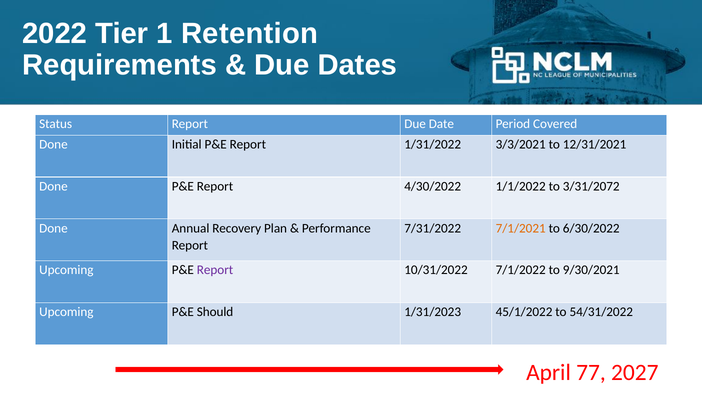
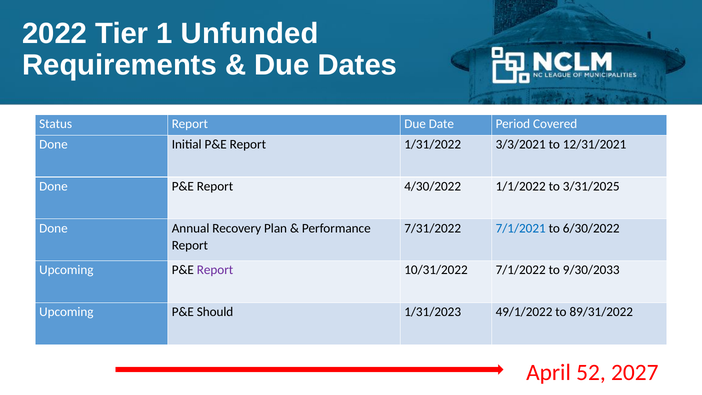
Retention: Retention -> Unfunded
3/31/2072: 3/31/2072 -> 3/31/2025
7/1/2021 colour: orange -> blue
9/30/2021: 9/30/2021 -> 9/30/2033
45/1/2022: 45/1/2022 -> 49/1/2022
54/31/2022: 54/31/2022 -> 89/31/2022
77: 77 -> 52
